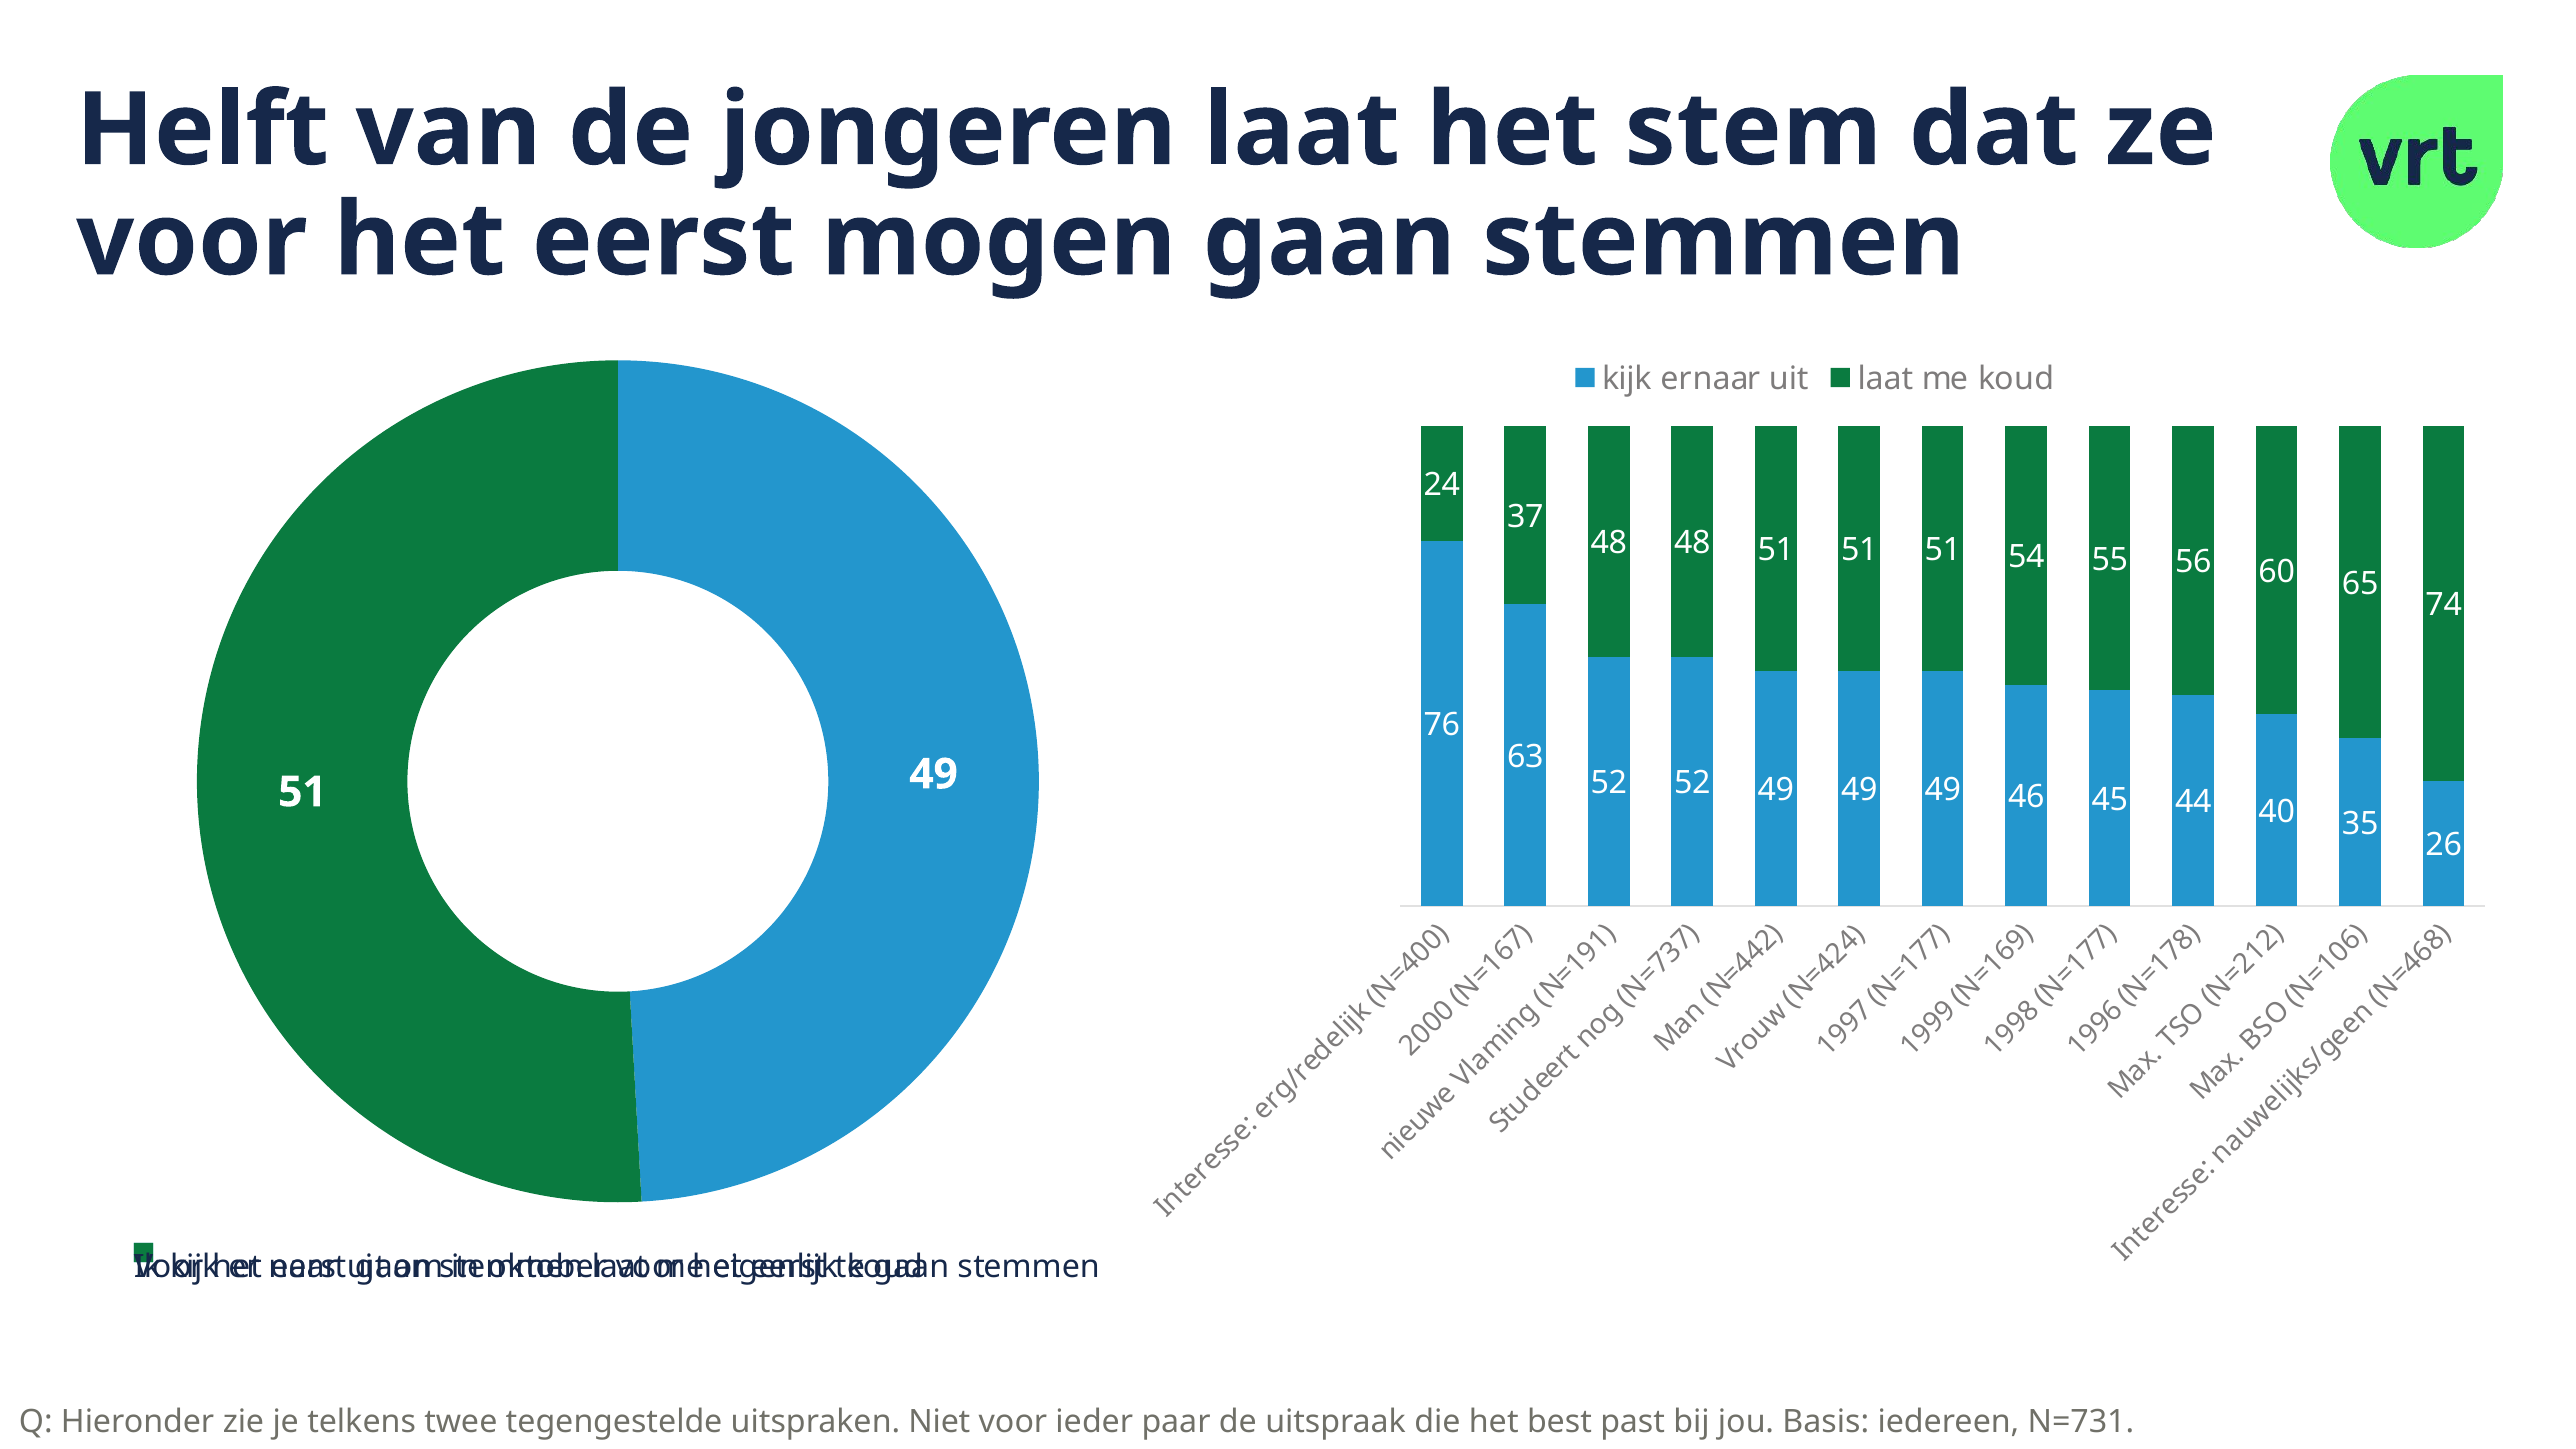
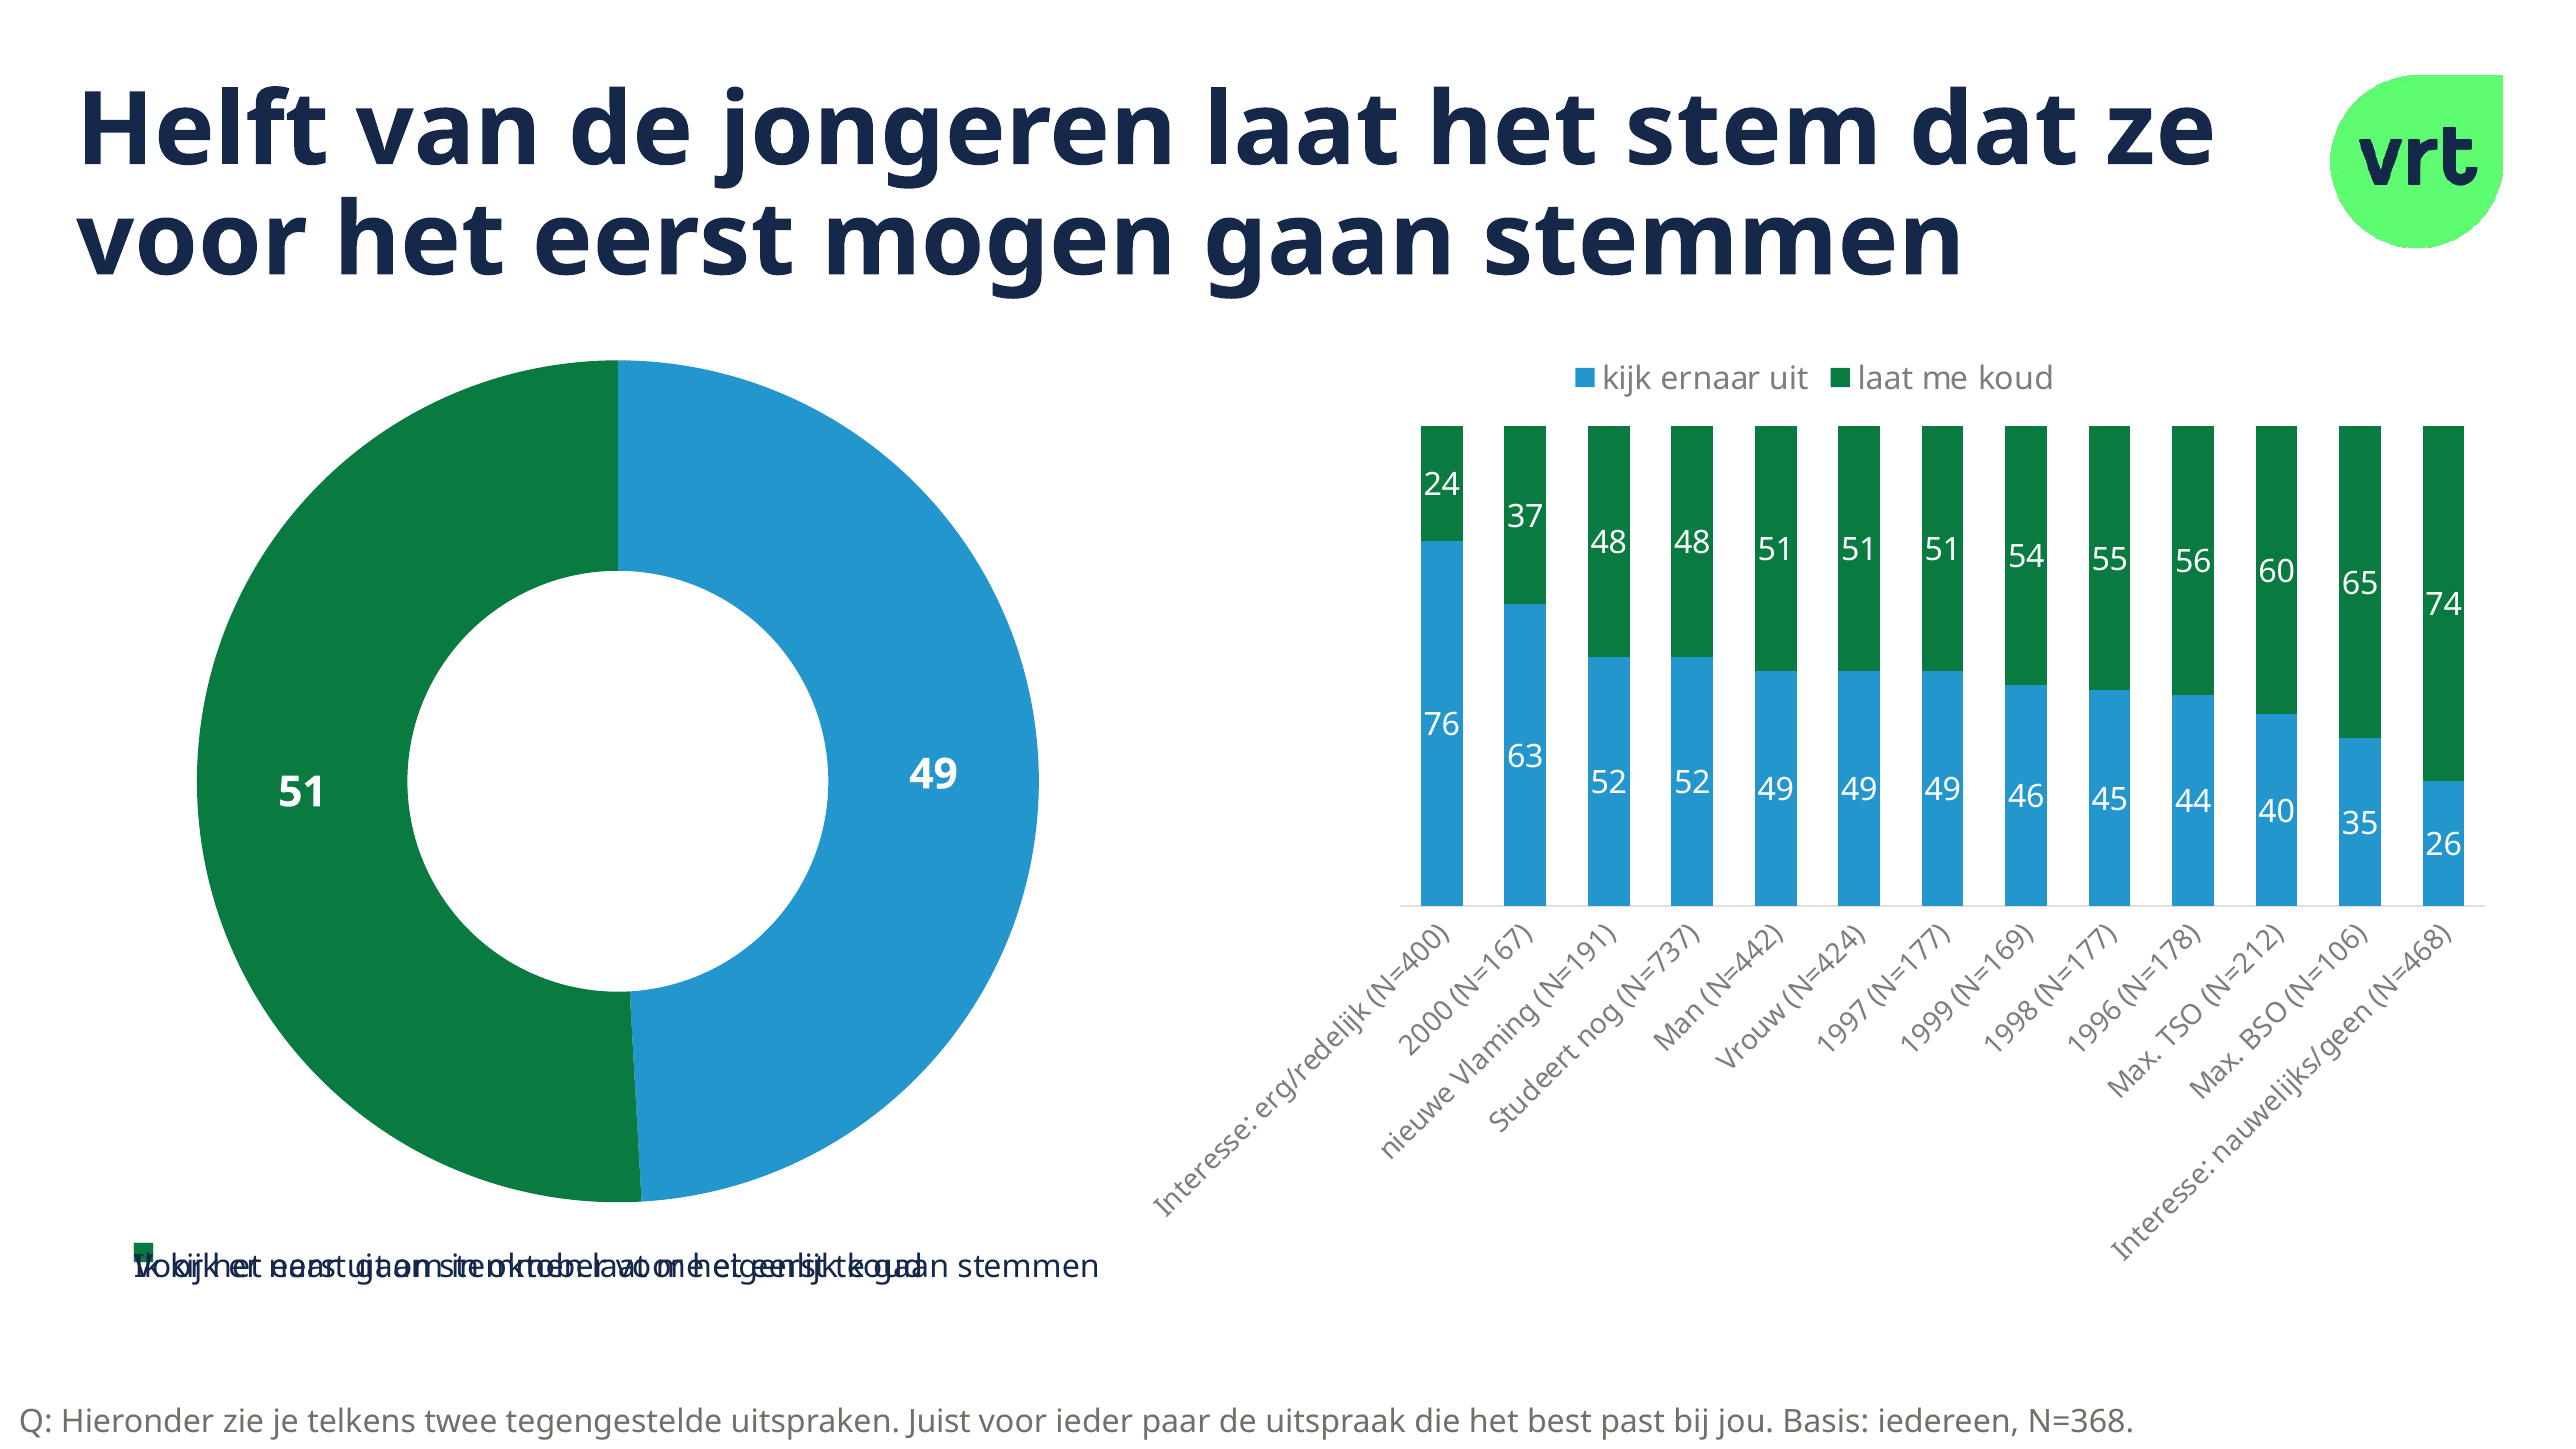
Niet: Niet -> Juist
N=731: N=731 -> N=368
